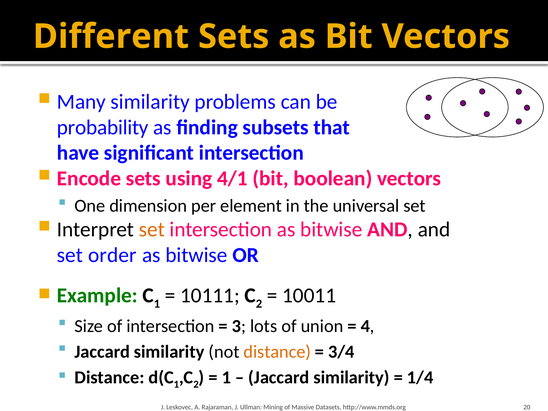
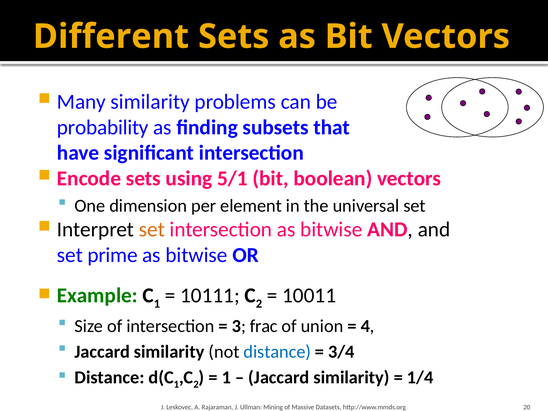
4/1: 4/1 -> 5/1
order: order -> prime
lots: lots -> frac
distance at (277, 352) colour: orange -> blue
